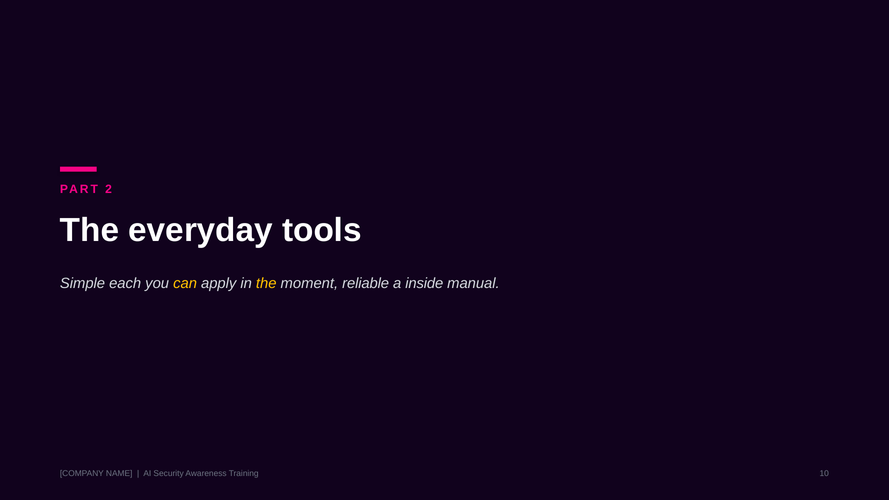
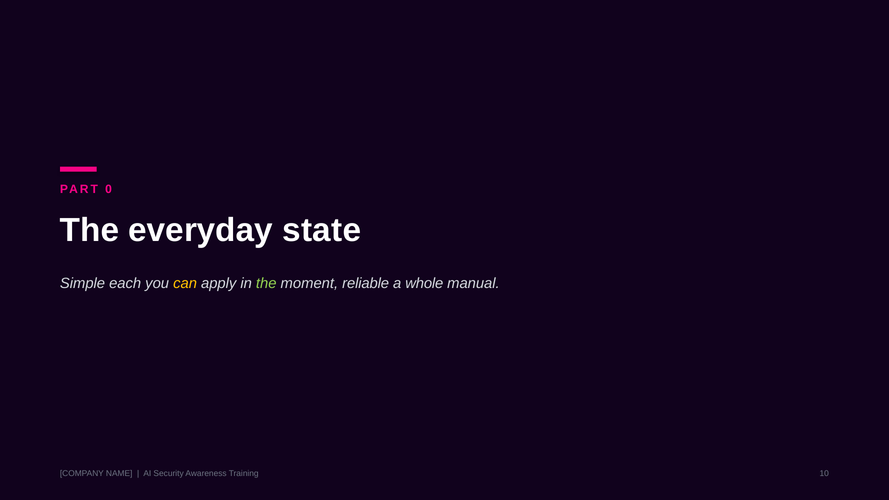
2: 2 -> 0
tools: tools -> state
the at (266, 283) colour: yellow -> light green
inside: inside -> whole
